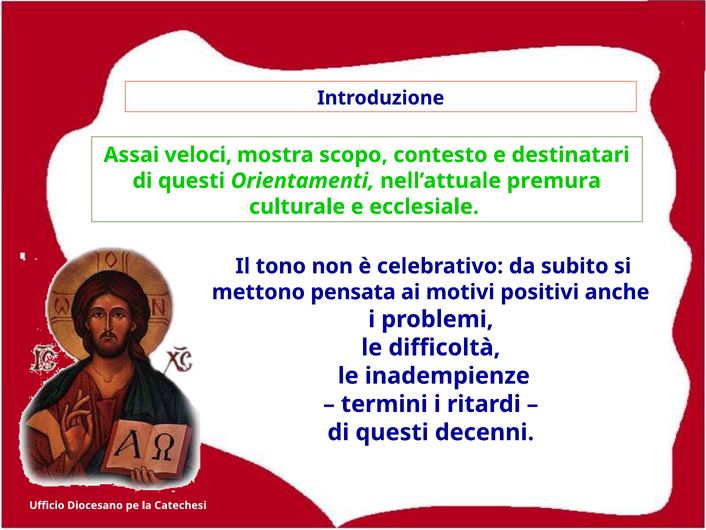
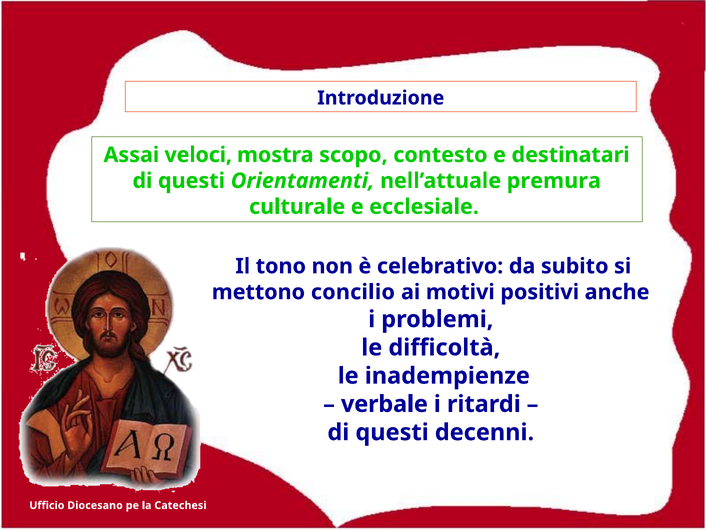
pensata: pensata -> concilio
termini: termini -> verbale
